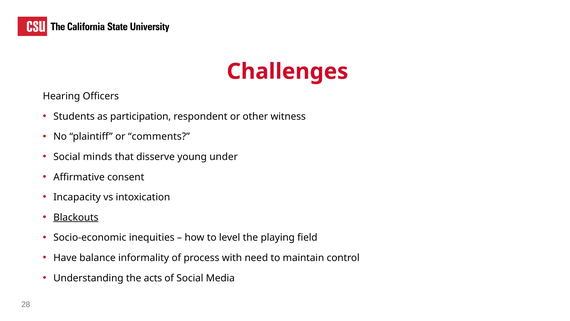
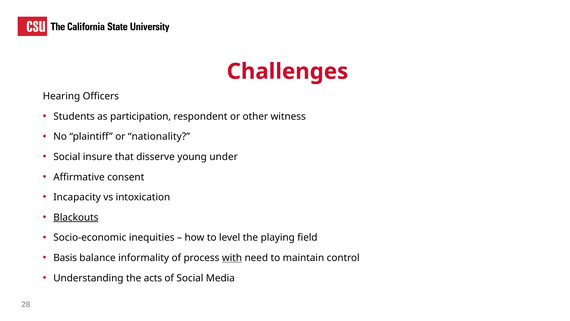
comments: comments -> nationality
minds: minds -> insure
Have: Have -> Basis
with underline: none -> present
